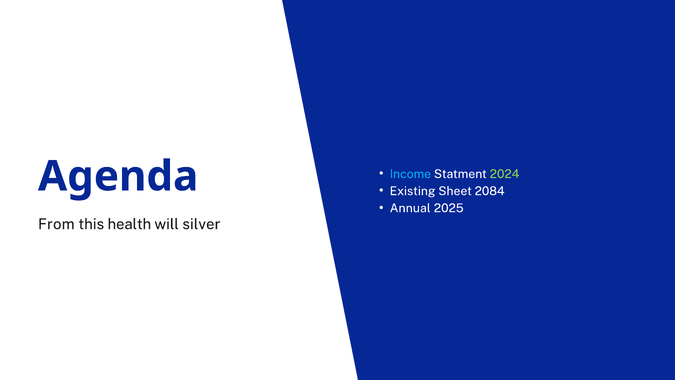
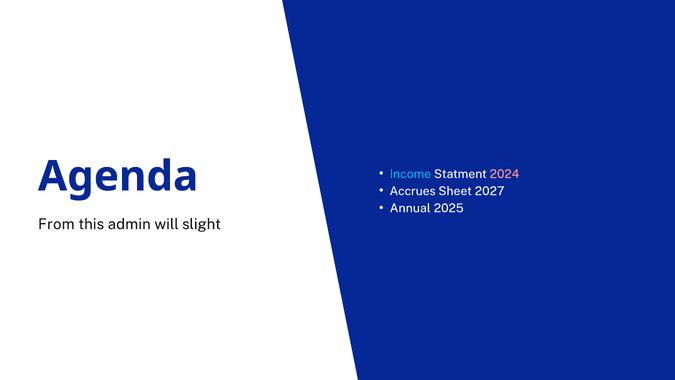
2024 colour: light green -> pink
Existing: Existing -> Accrues
2084: 2084 -> 2027
health: health -> admin
silver: silver -> slight
